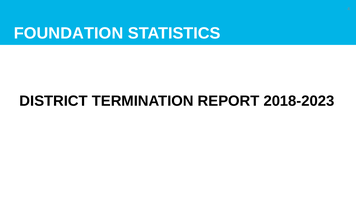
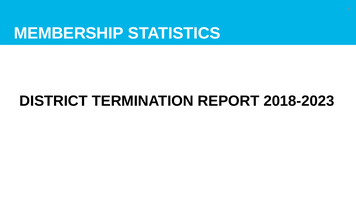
FOUNDATION: FOUNDATION -> MEMBERSHIP
